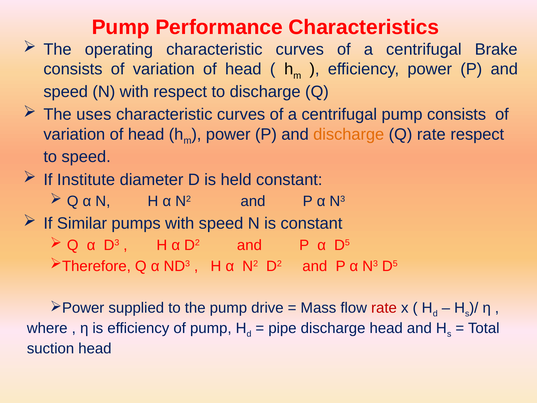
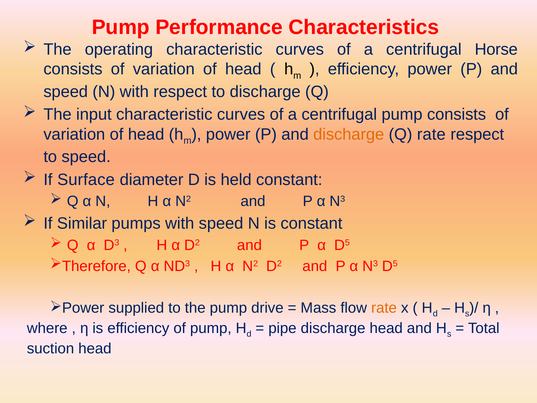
Brake: Brake -> Horse
uses: uses -> input
Institute: Institute -> Surface
rate at (384, 308) colour: red -> orange
